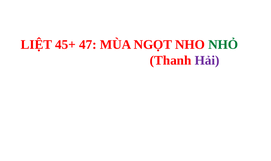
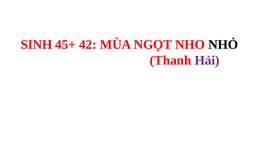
LIỆT: LIỆT -> SINH
47: 47 -> 42
NHỎ colour: green -> black
